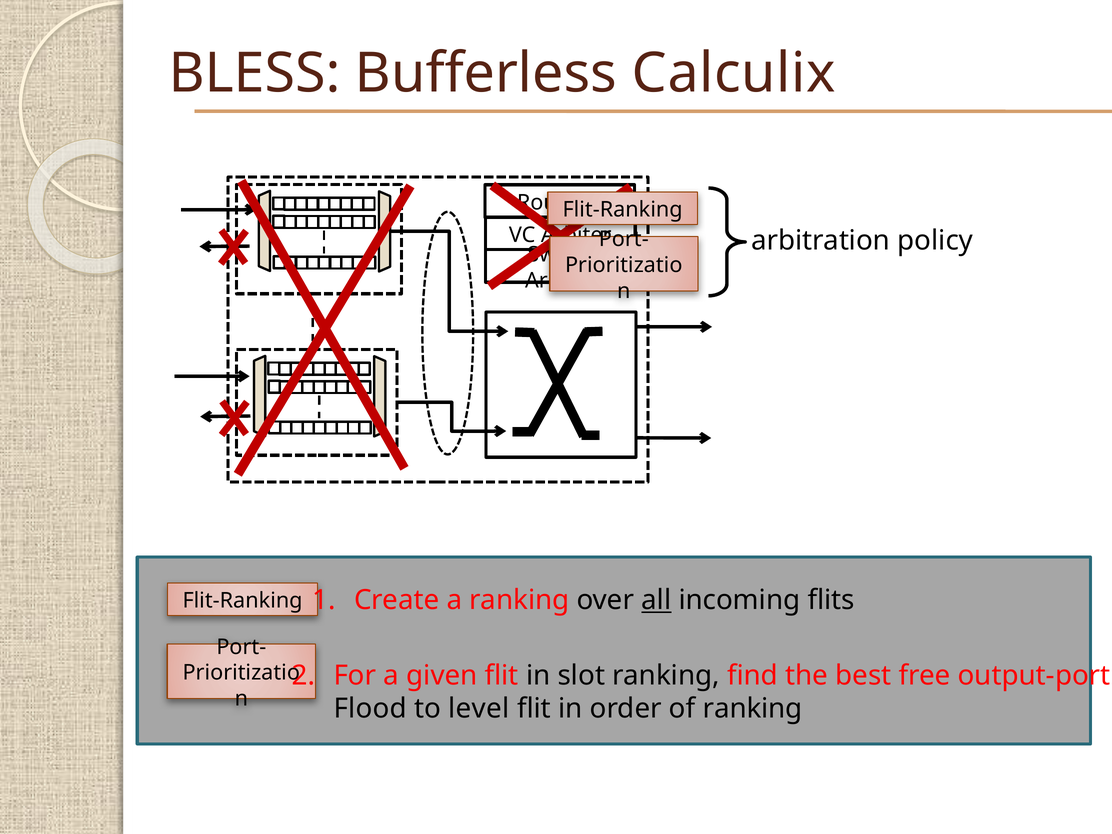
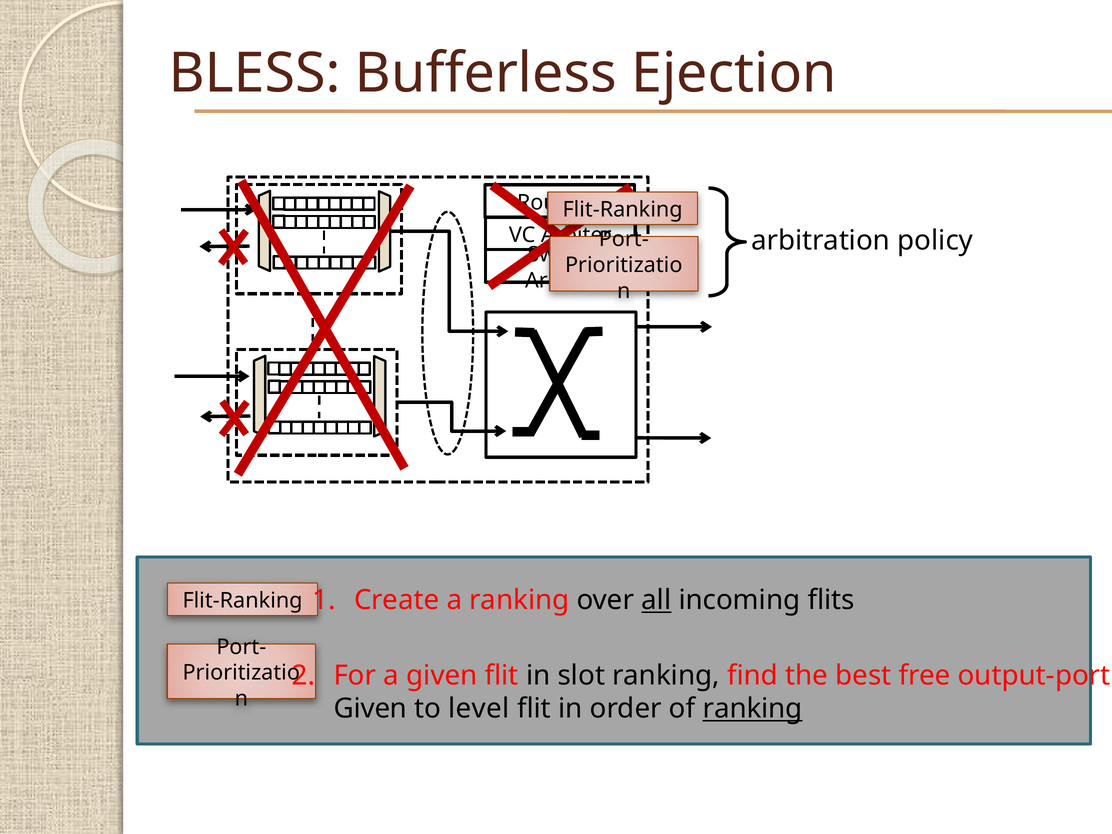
Calculix: Calculix -> Ejection
Flood at (370, 709): Flood -> Given
ranking at (753, 709) underline: none -> present
